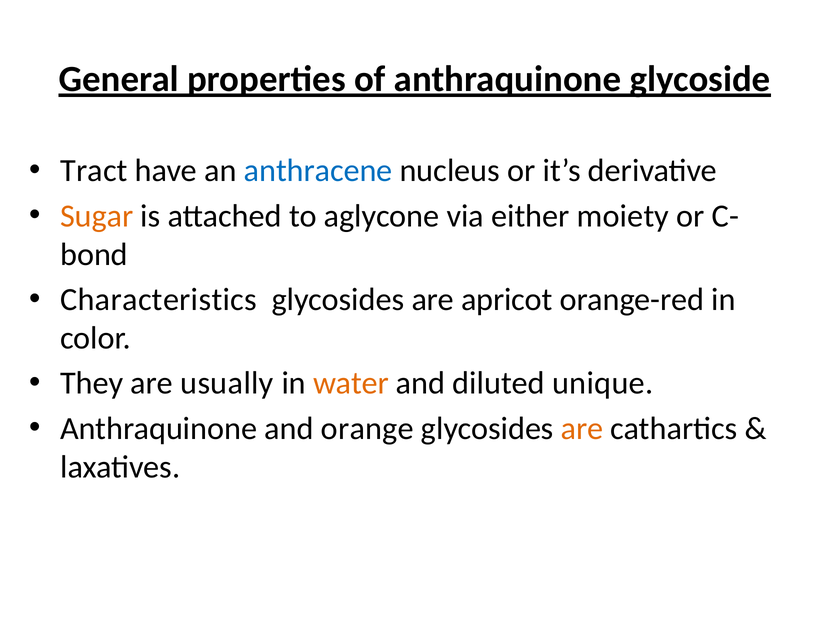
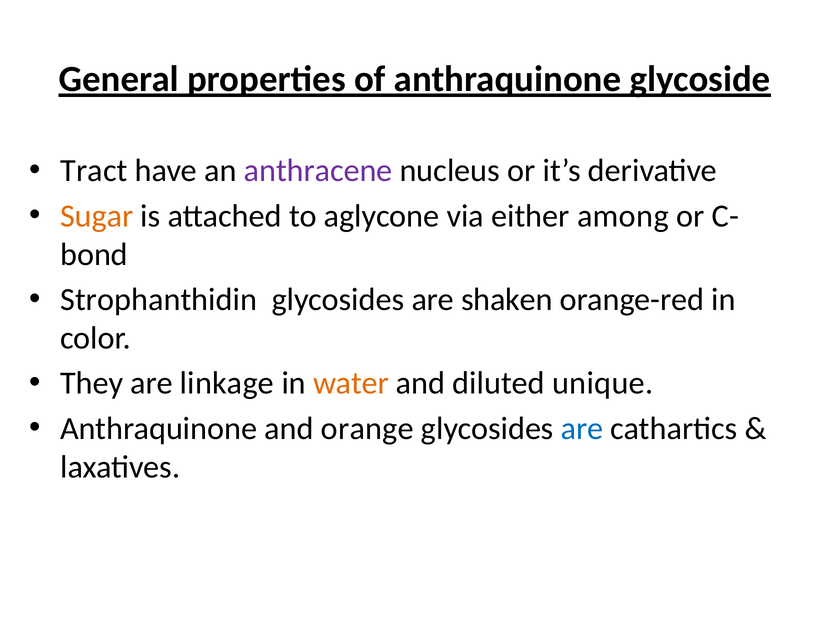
anthracene colour: blue -> purple
moiety: moiety -> among
Characteristics: Characteristics -> Strophanthidin
apricot: apricot -> shaken
usually: usually -> linkage
are at (582, 429) colour: orange -> blue
